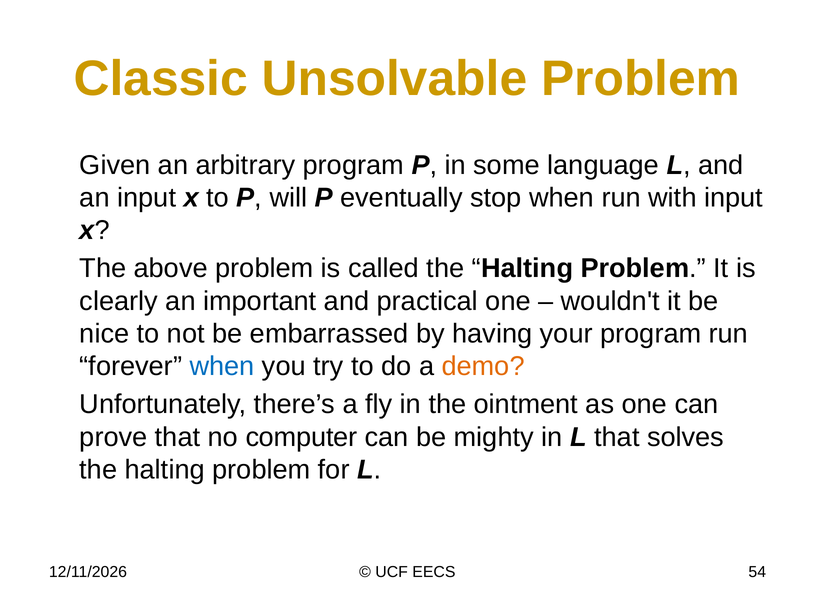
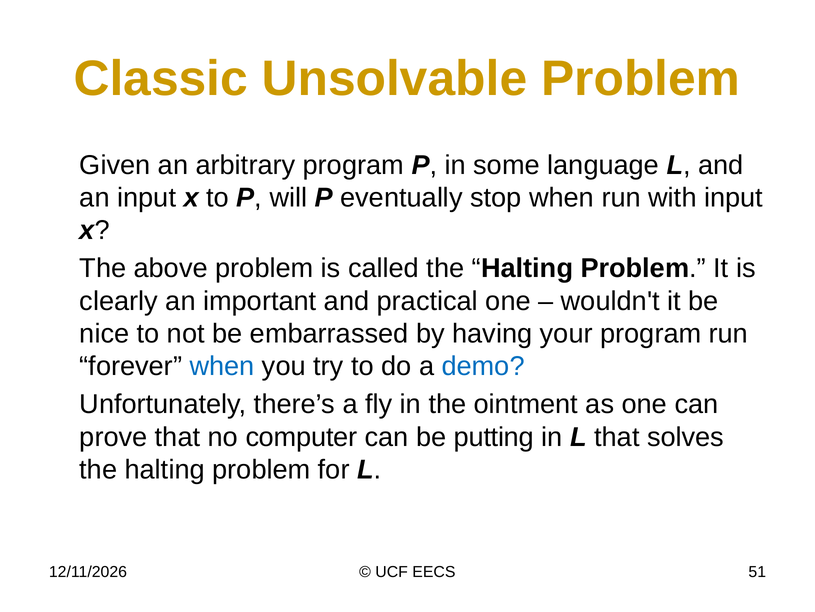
demo colour: orange -> blue
mighty: mighty -> putting
54: 54 -> 51
